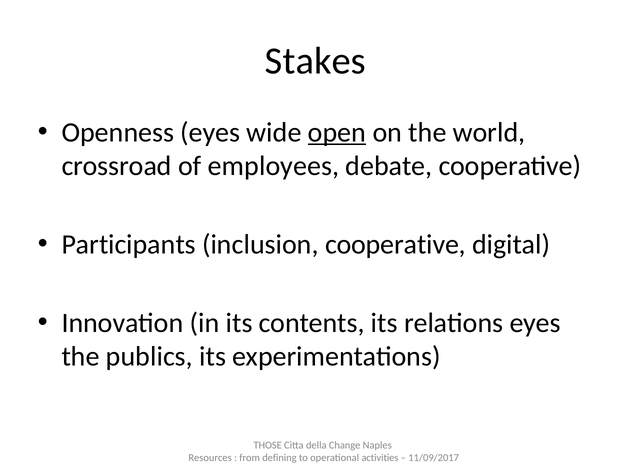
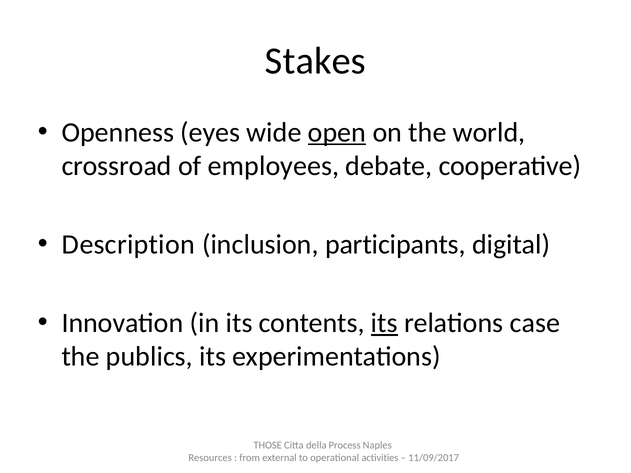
Participants: Participants -> Description
inclusion cooperative: cooperative -> participants
its at (384, 323) underline: none -> present
relations eyes: eyes -> case
Change: Change -> Process
defining: defining -> external
